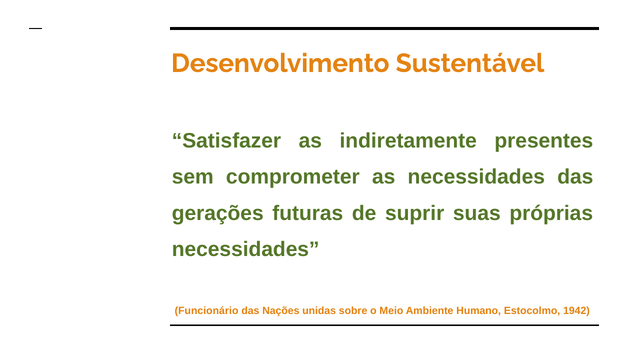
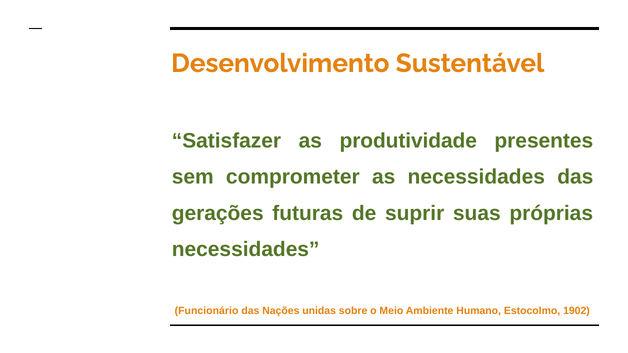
indiretamente: indiretamente -> produtividade
1942: 1942 -> 1902
